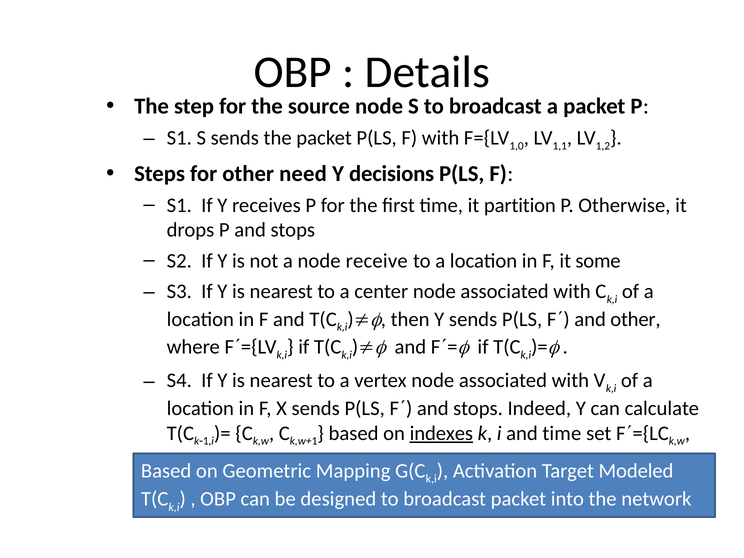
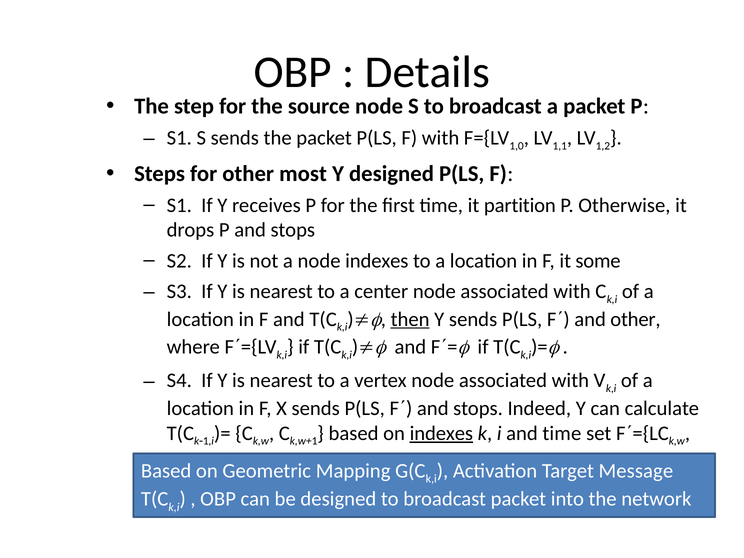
need: need -> most
Y decisions: decisions -> designed
node receive: receive -> indexes
then underline: none -> present
Modeled: Modeled -> Message
